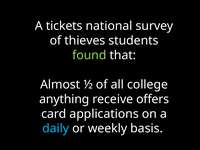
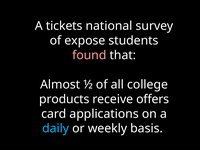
thieves: thieves -> expose
found colour: light green -> pink
anything: anything -> products
